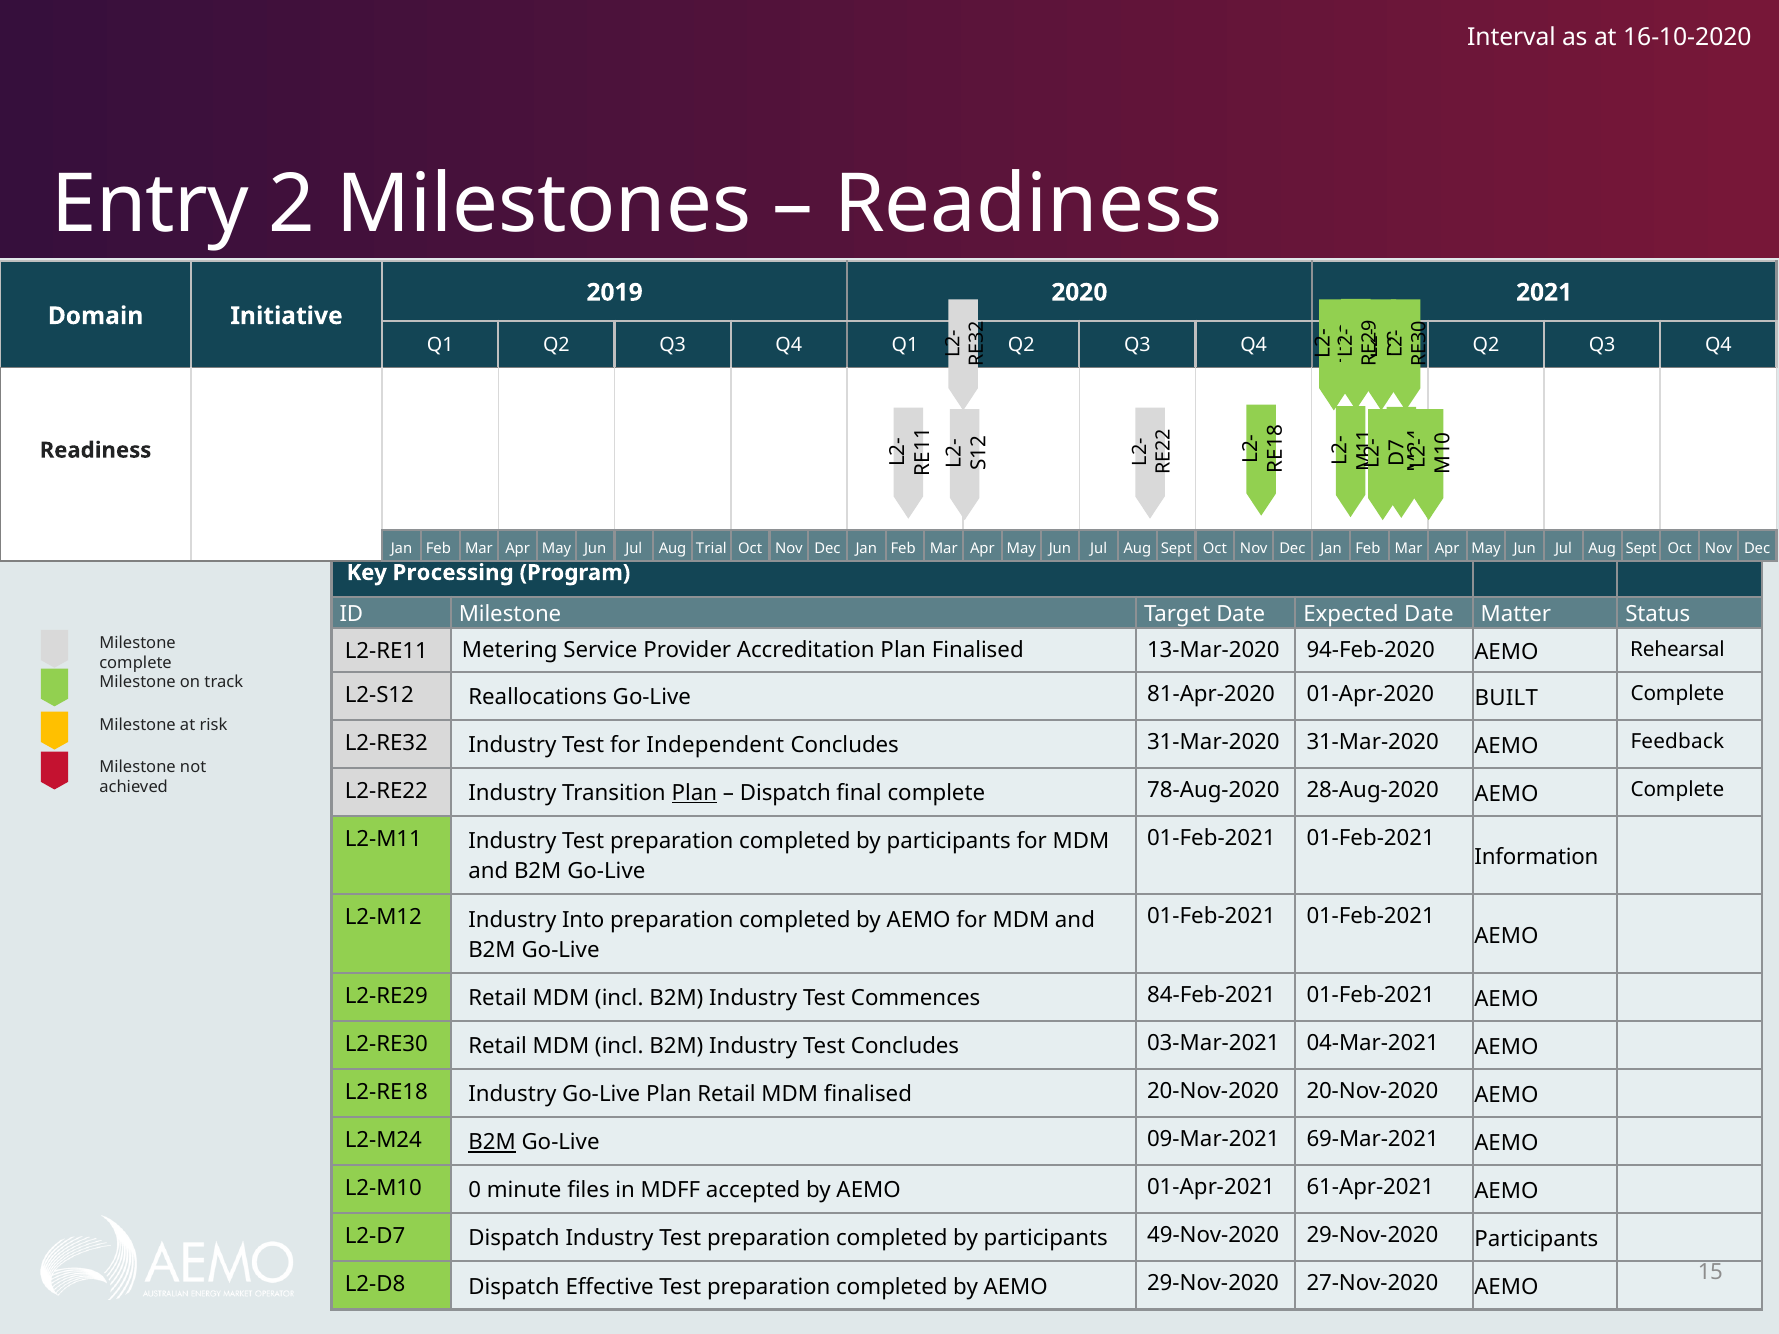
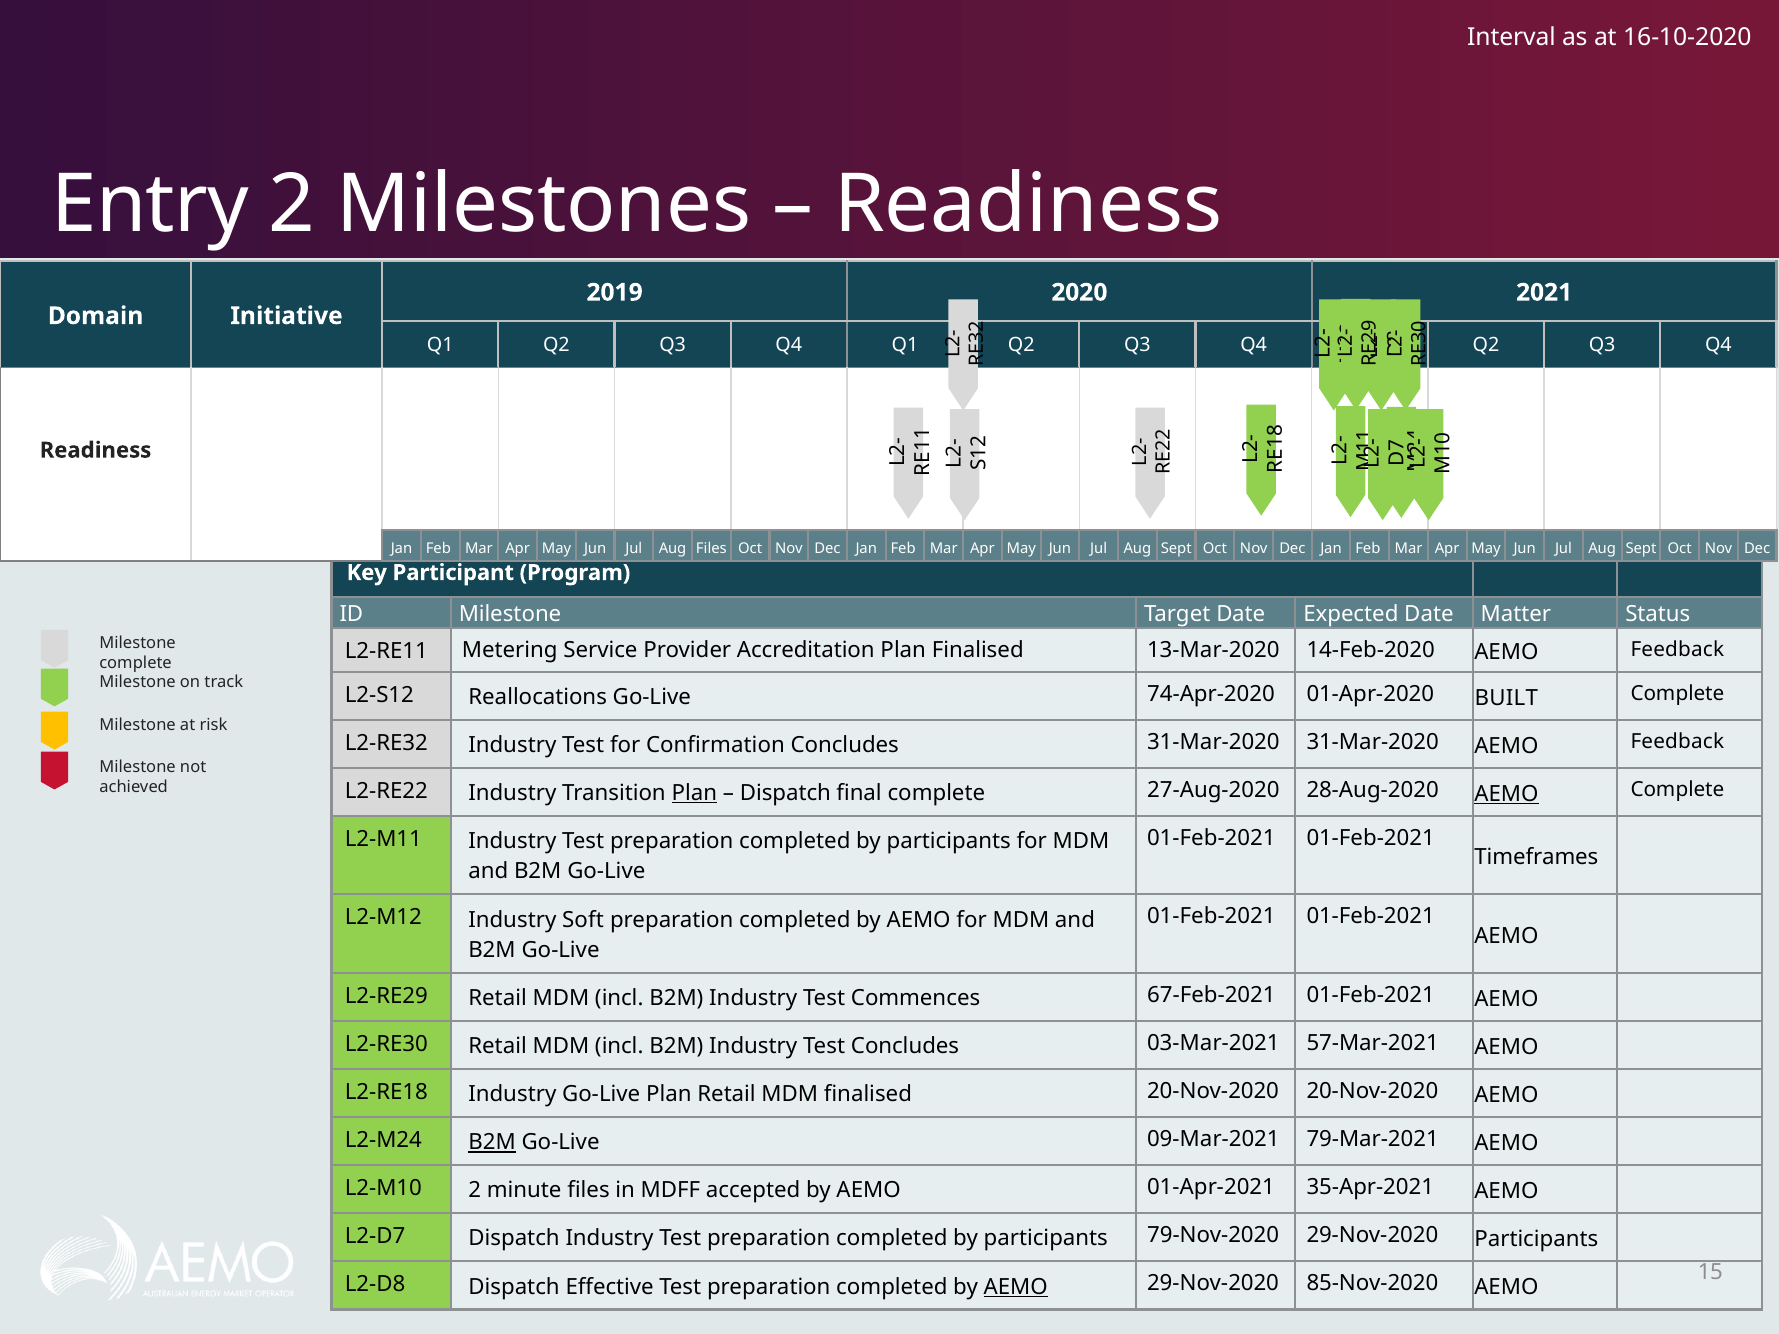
Aug Trial: Trial -> Files
Processing: Processing -> Participant
94-Feb-2020: 94-Feb-2020 -> 14-Feb-2020
Rehearsal at (1677, 650): Rehearsal -> Feedback
81-Apr-2020: 81-Apr-2020 -> 74-Apr-2020
Independent: Independent -> Confirmation
78-Aug-2020: 78-Aug-2020 -> 27-Aug-2020
AEMO at (1507, 794) underline: none -> present
Information: Information -> Timeframes
Into: Into -> Soft
84-Feb-2021: 84-Feb-2021 -> 67-Feb-2021
04-Mar-2021: 04-Mar-2021 -> 57-Mar-2021
69-Mar-2021: 69-Mar-2021 -> 79-Mar-2021
L2-M10 0: 0 -> 2
61-Apr-2021: 61-Apr-2021 -> 35-Apr-2021
49-Nov-2020: 49-Nov-2020 -> 79-Nov-2020
AEMO at (1016, 1287) underline: none -> present
27-Nov-2020: 27-Nov-2020 -> 85-Nov-2020
